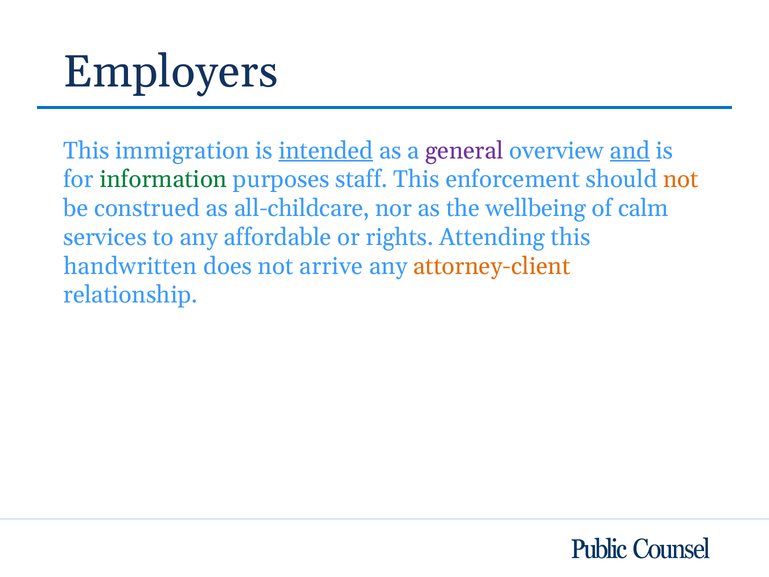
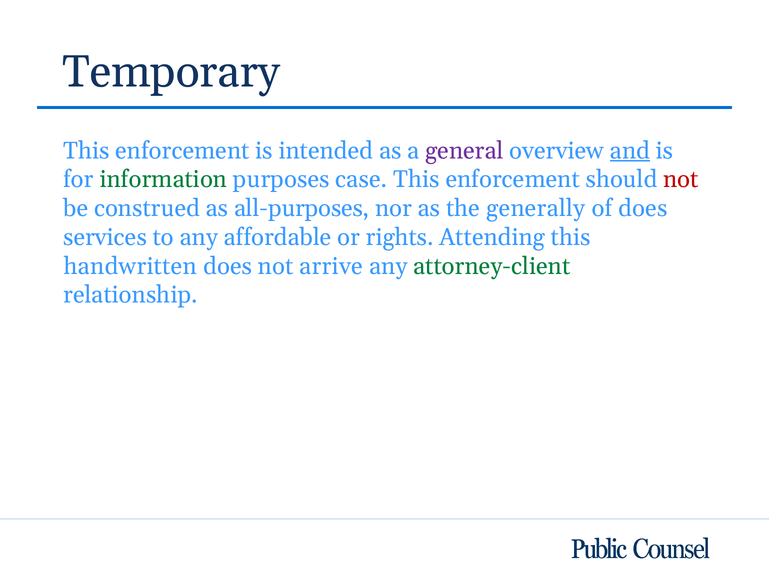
Employers: Employers -> Temporary
immigration at (182, 151): immigration -> enforcement
intended underline: present -> none
staff: staff -> case
not at (681, 179) colour: orange -> red
all-childcare: all-childcare -> all-purposes
wellbeing: wellbeing -> generally
of calm: calm -> does
attorney-client colour: orange -> green
